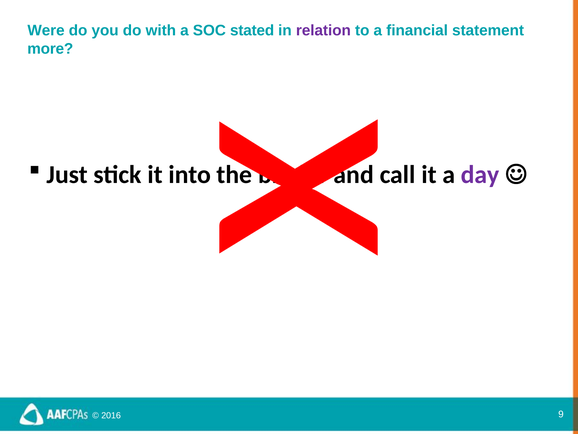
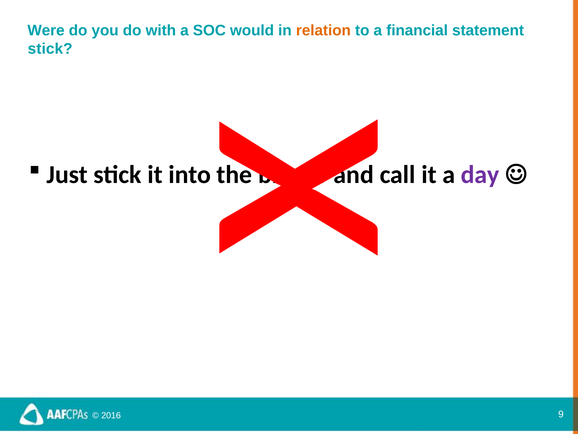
stated: stated -> would
relation colour: purple -> orange
more at (50, 49): more -> stick
